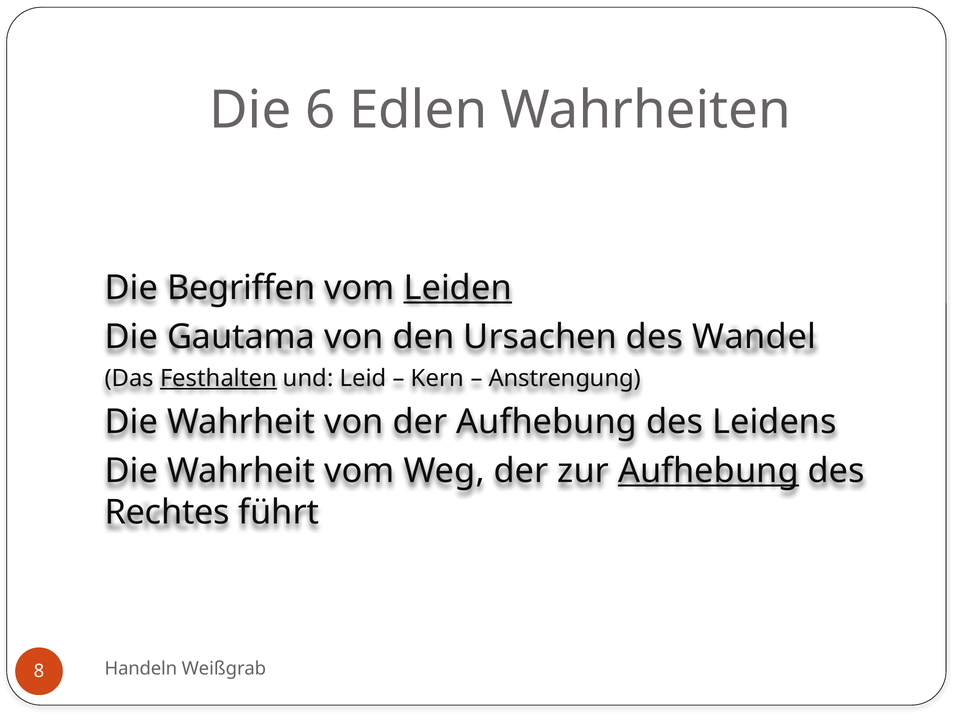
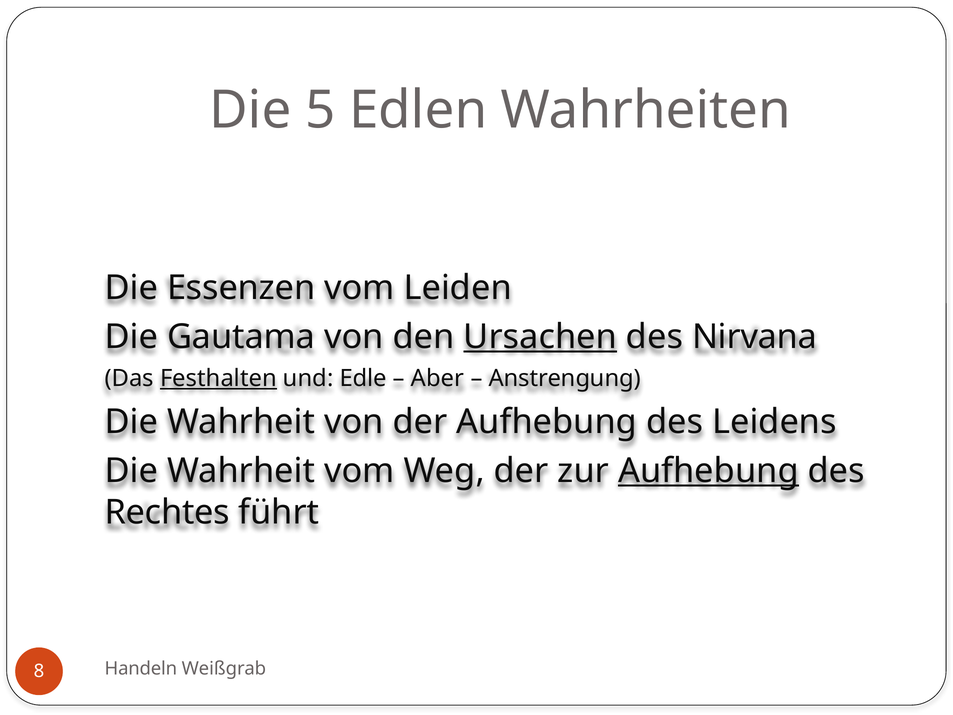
6: 6 -> 5
Begriffen: Begriffen -> Essenzen
Leiden underline: present -> none
Ursachen underline: none -> present
Wandel: Wandel -> Nirvana
Leid: Leid -> Edle
Kern: Kern -> Aber
